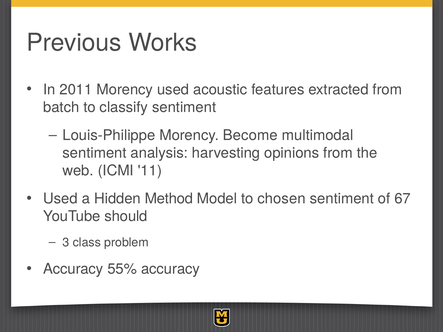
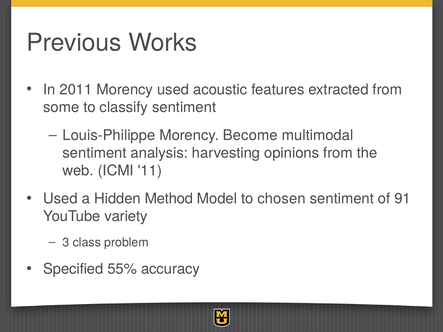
batch: batch -> some
67: 67 -> 91
should: should -> variety
Accuracy at (73, 269): Accuracy -> Specified
